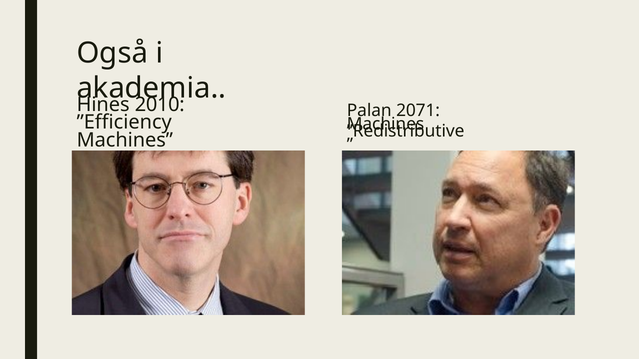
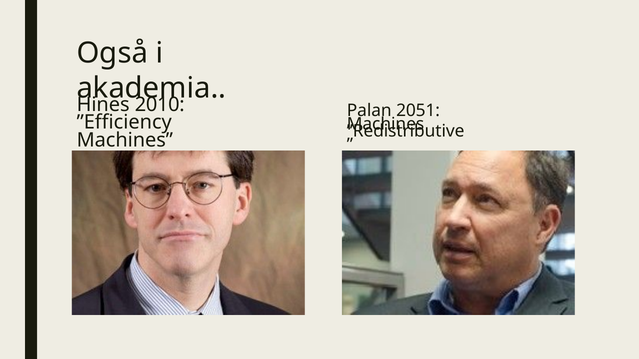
2071: 2071 -> 2051
